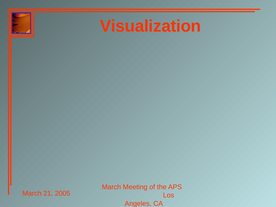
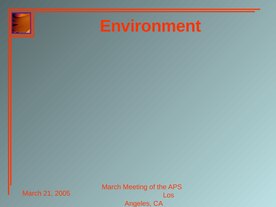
Visualization: Visualization -> Environment
